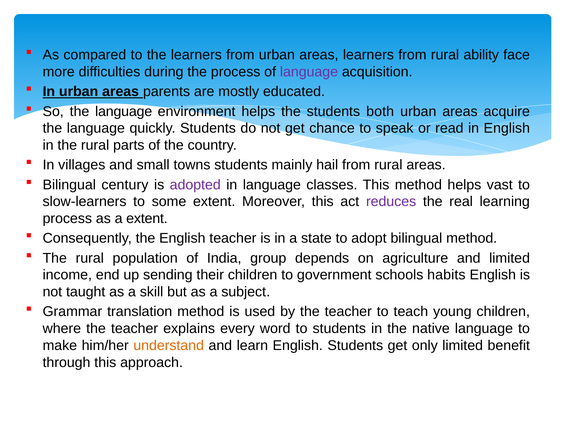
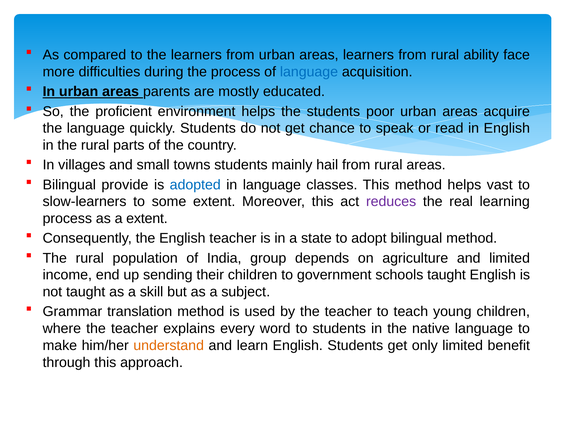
language at (309, 72) colour: purple -> blue
So the language: language -> proficient
both: both -> poor
century: century -> provide
adopted colour: purple -> blue
schools habits: habits -> taught
